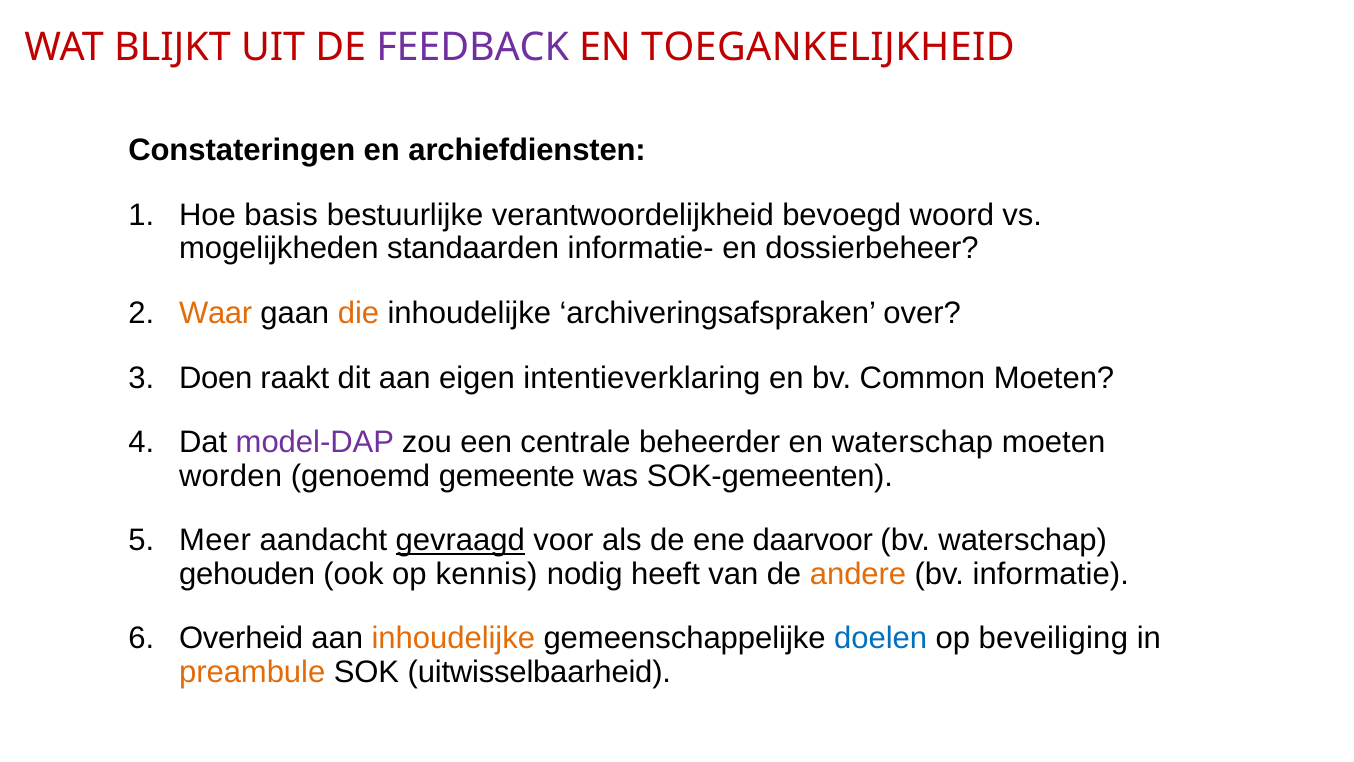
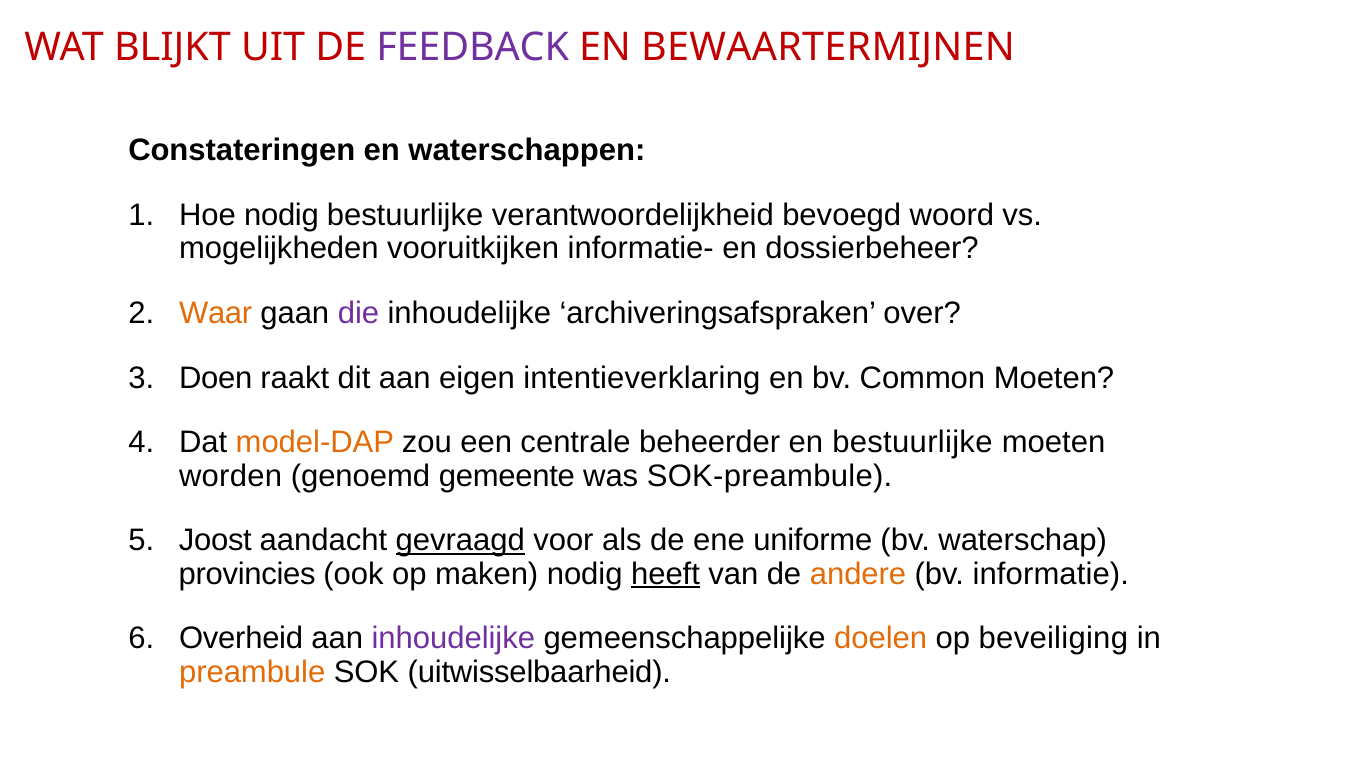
TOEGANKELIJKHEID: TOEGANKELIJKHEID -> BEWAARTERMIJNEN
archiefdiensten: archiefdiensten -> waterschappen
Hoe basis: basis -> nodig
standaarden: standaarden -> vooruitkijken
die colour: orange -> purple
model-DAP colour: purple -> orange
en waterschap: waterschap -> bestuurlijke
SOK-gemeenten: SOK-gemeenten -> SOK-preambule
Meer: Meer -> Joost
daarvoor: daarvoor -> uniforme
gehouden: gehouden -> provincies
kennis: kennis -> maken
heeft underline: none -> present
inhoudelijke at (453, 638) colour: orange -> purple
doelen colour: blue -> orange
